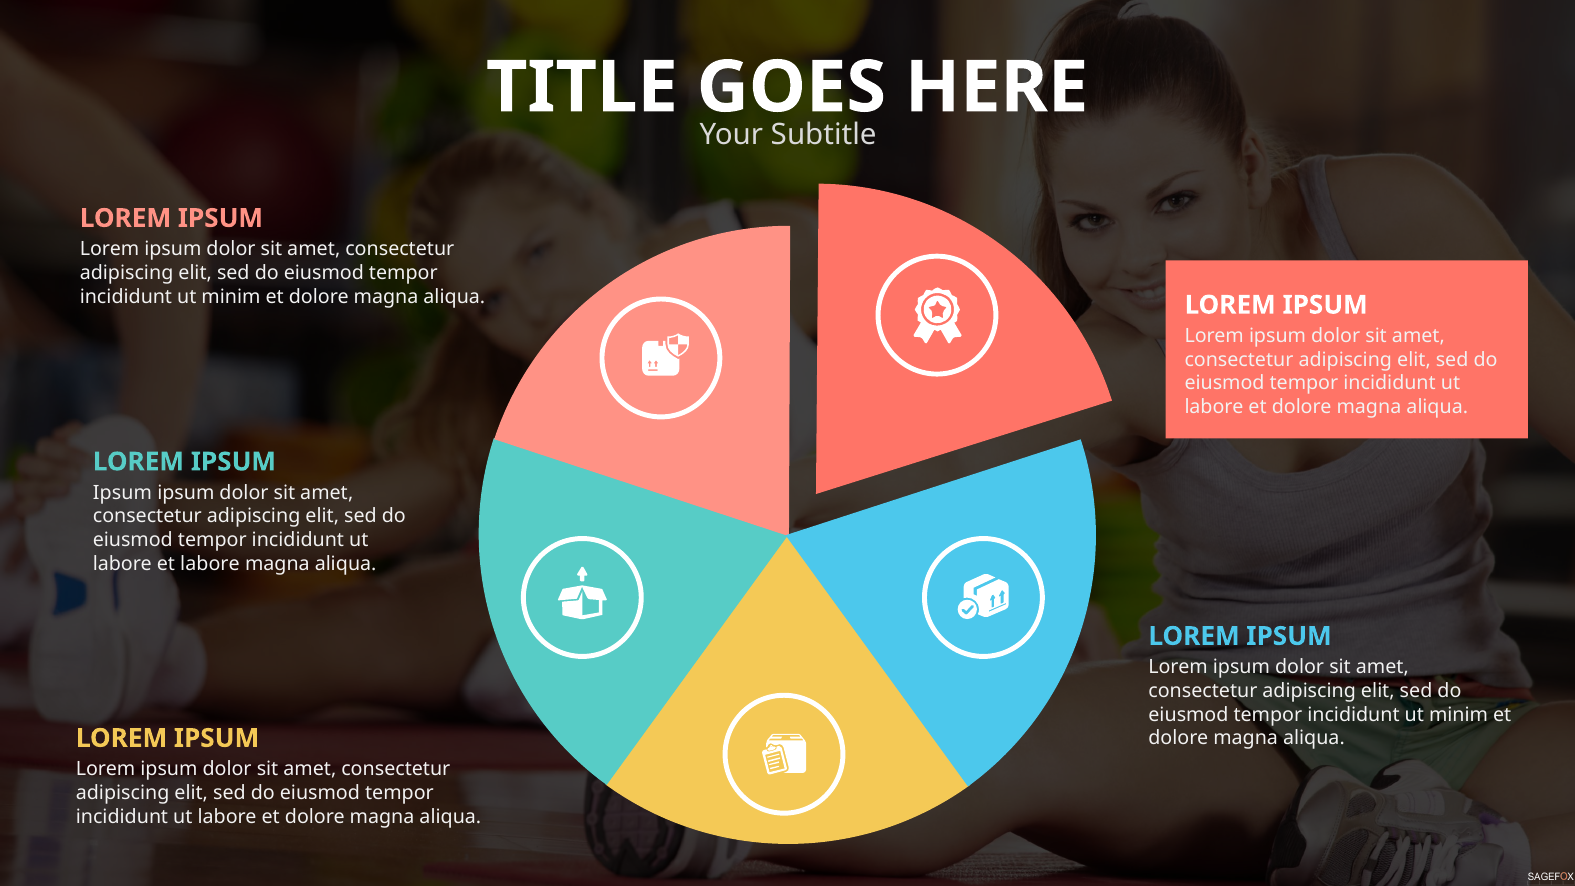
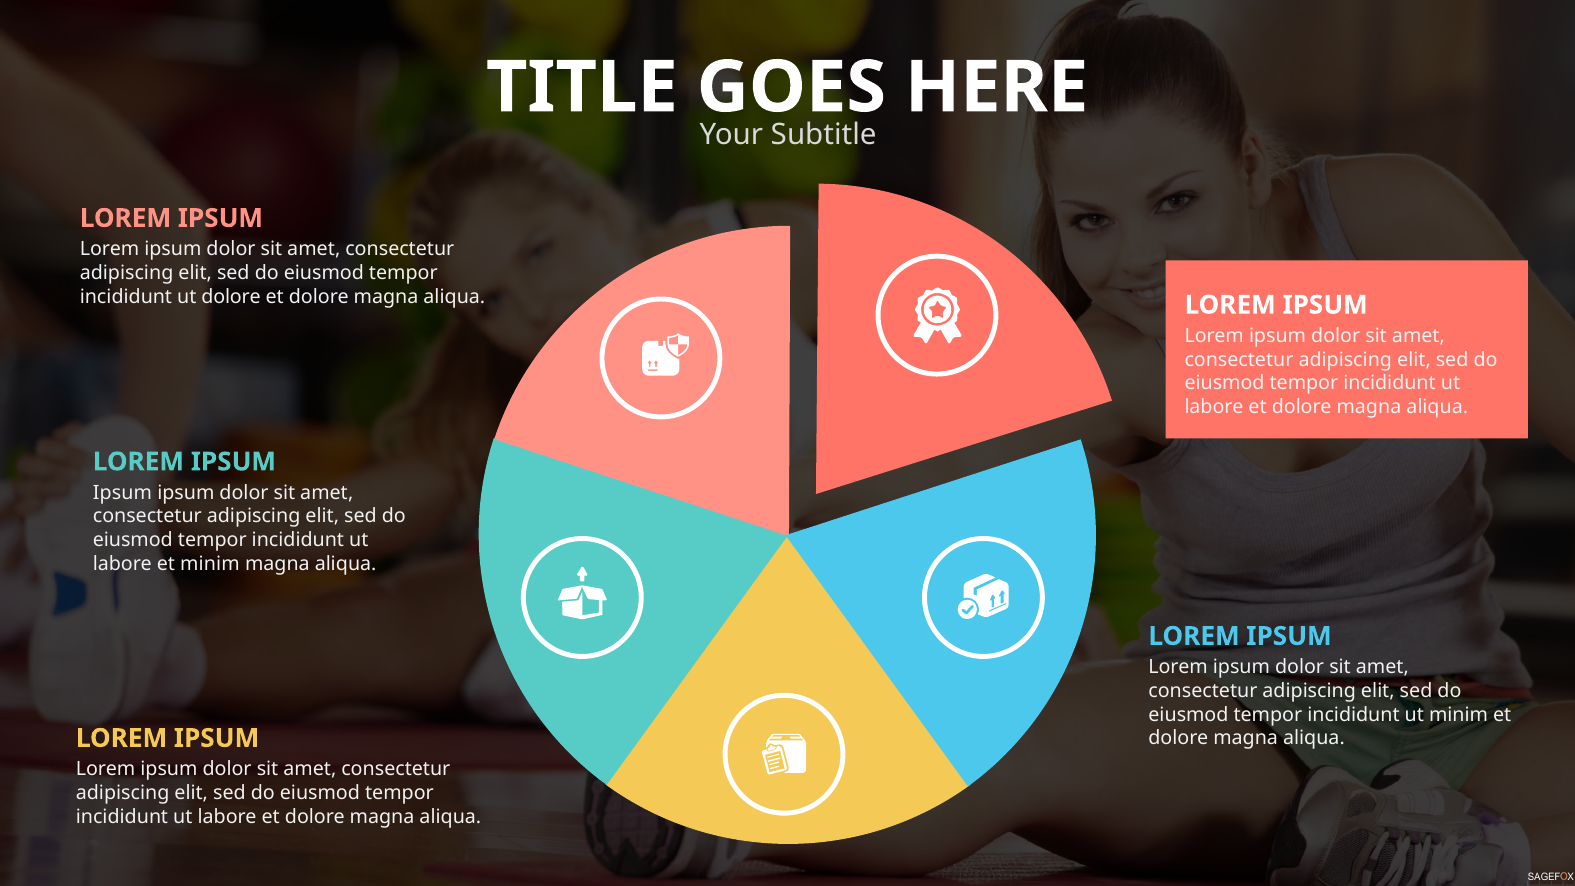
minim at (231, 297): minim -> dolore
et labore: labore -> minim
